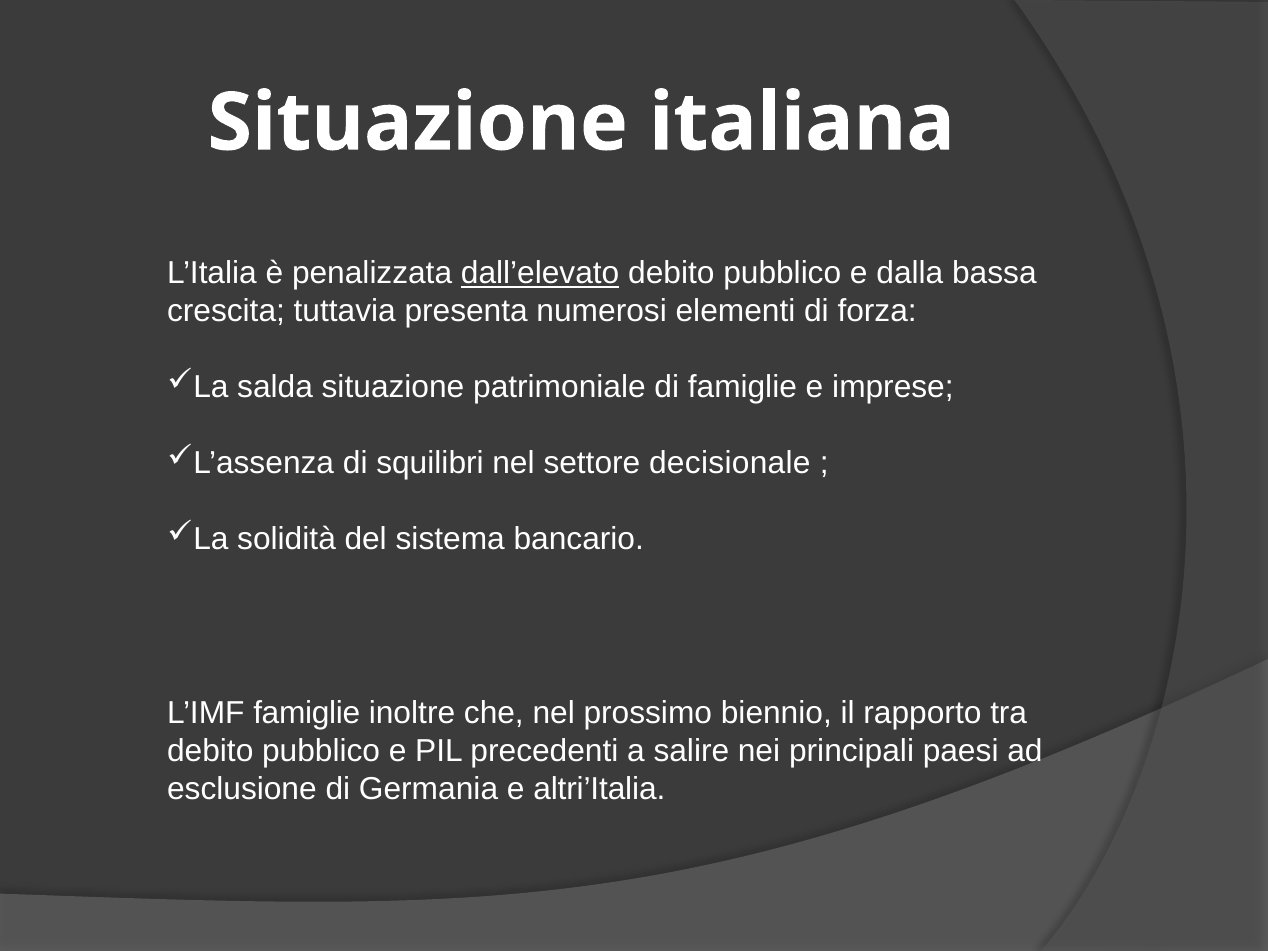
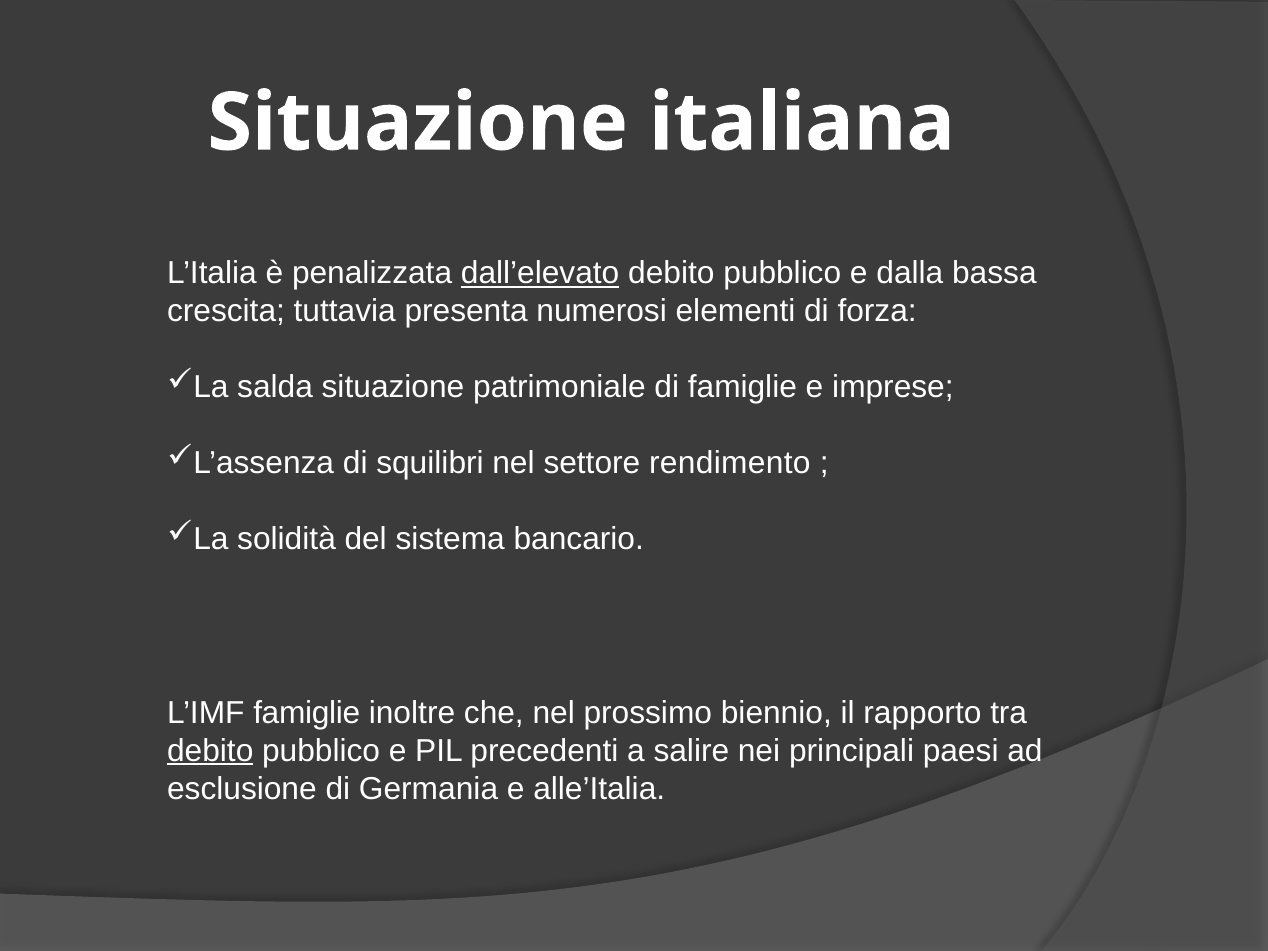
decisionale: decisionale -> rendimento
debito at (210, 751) underline: none -> present
altri’Italia: altri’Italia -> alle’Italia
